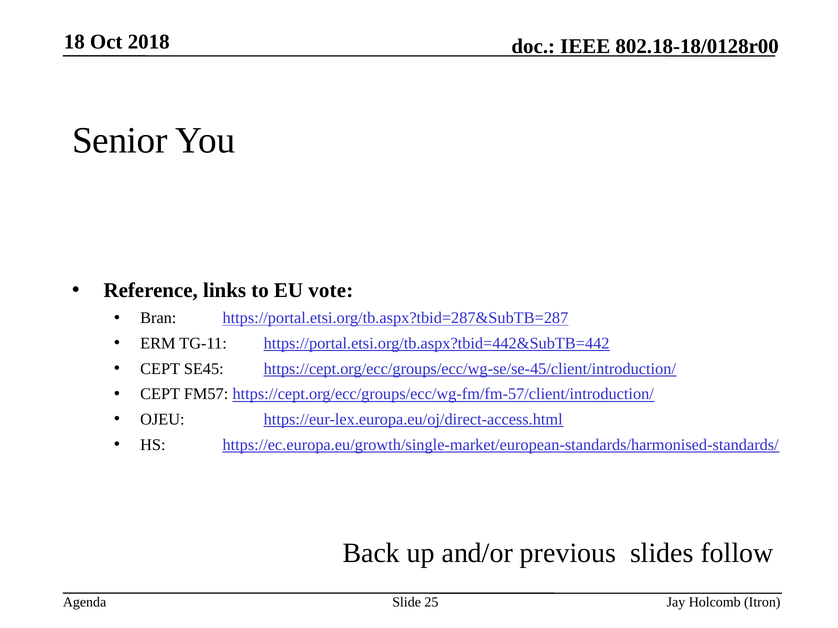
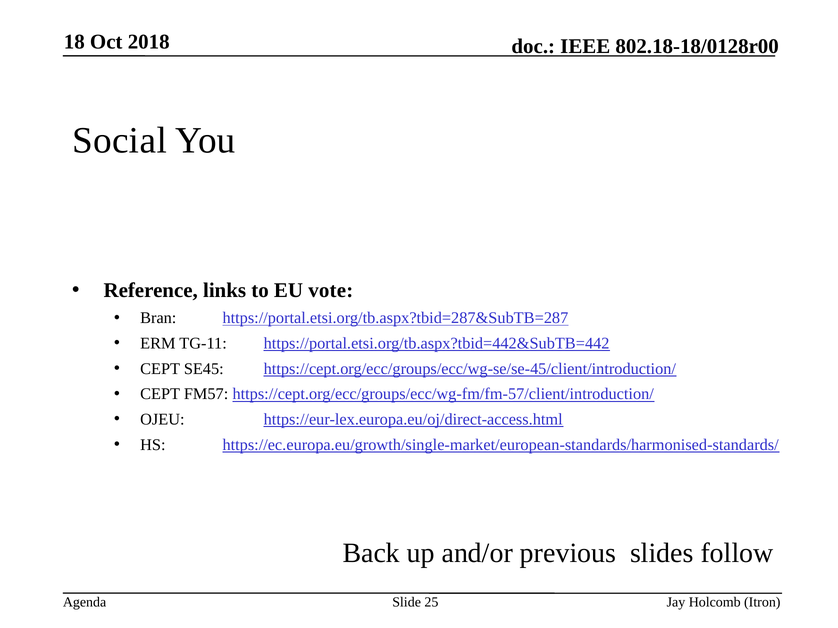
Senior: Senior -> Social
